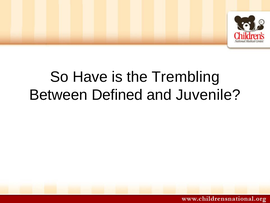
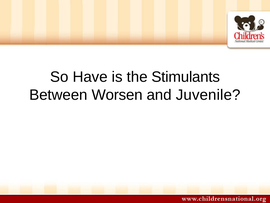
Trembling: Trembling -> Stimulants
Defined: Defined -> Worsen
